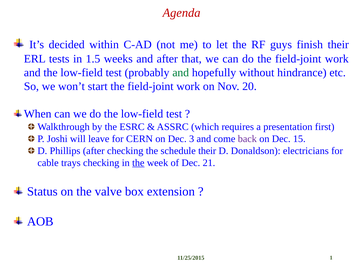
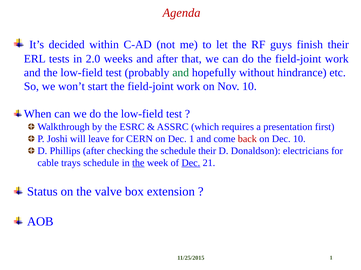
1.5: 1.5 -> 2.0
Nov 20: 20 -> 10
Dec 3: 3 -> 1
back colour: purple -> red
Dec 15: 15 -> 10
trays checking: checking -> schedule
Dec at (191, 163) underline: none -> present
